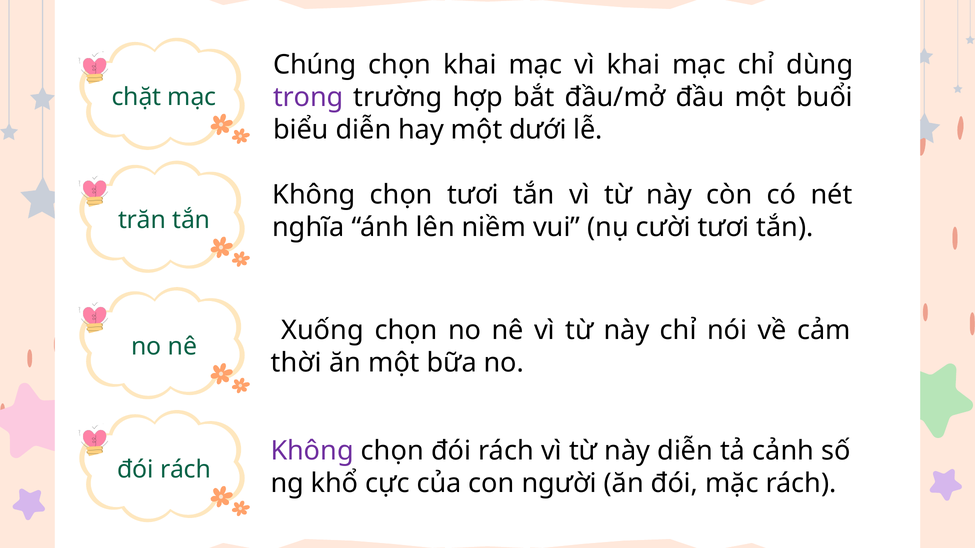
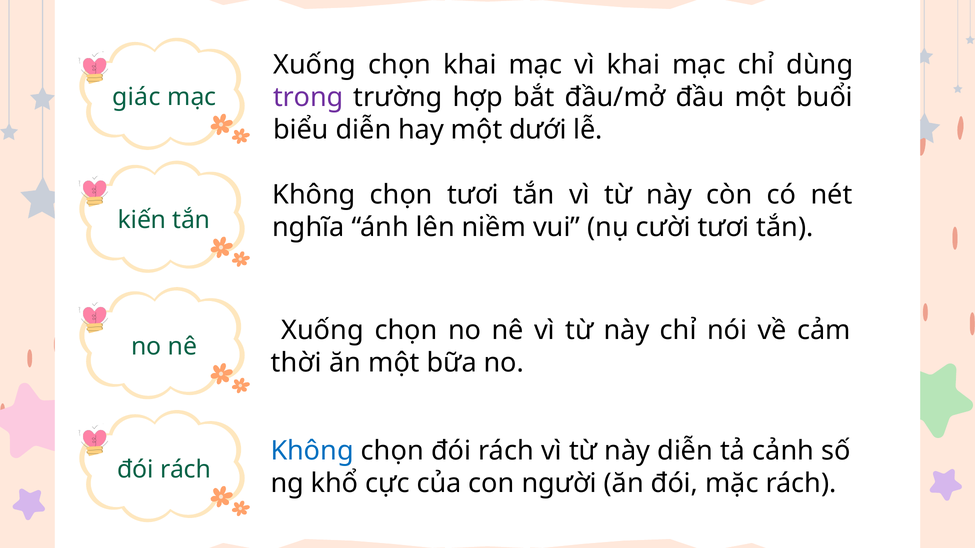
Chúng at (315, 65): Chúng -> Xuống
chặt: chặt -> giác
trăn: trăn -> kiến
Không at (312, 451) colour: purple -> blue
